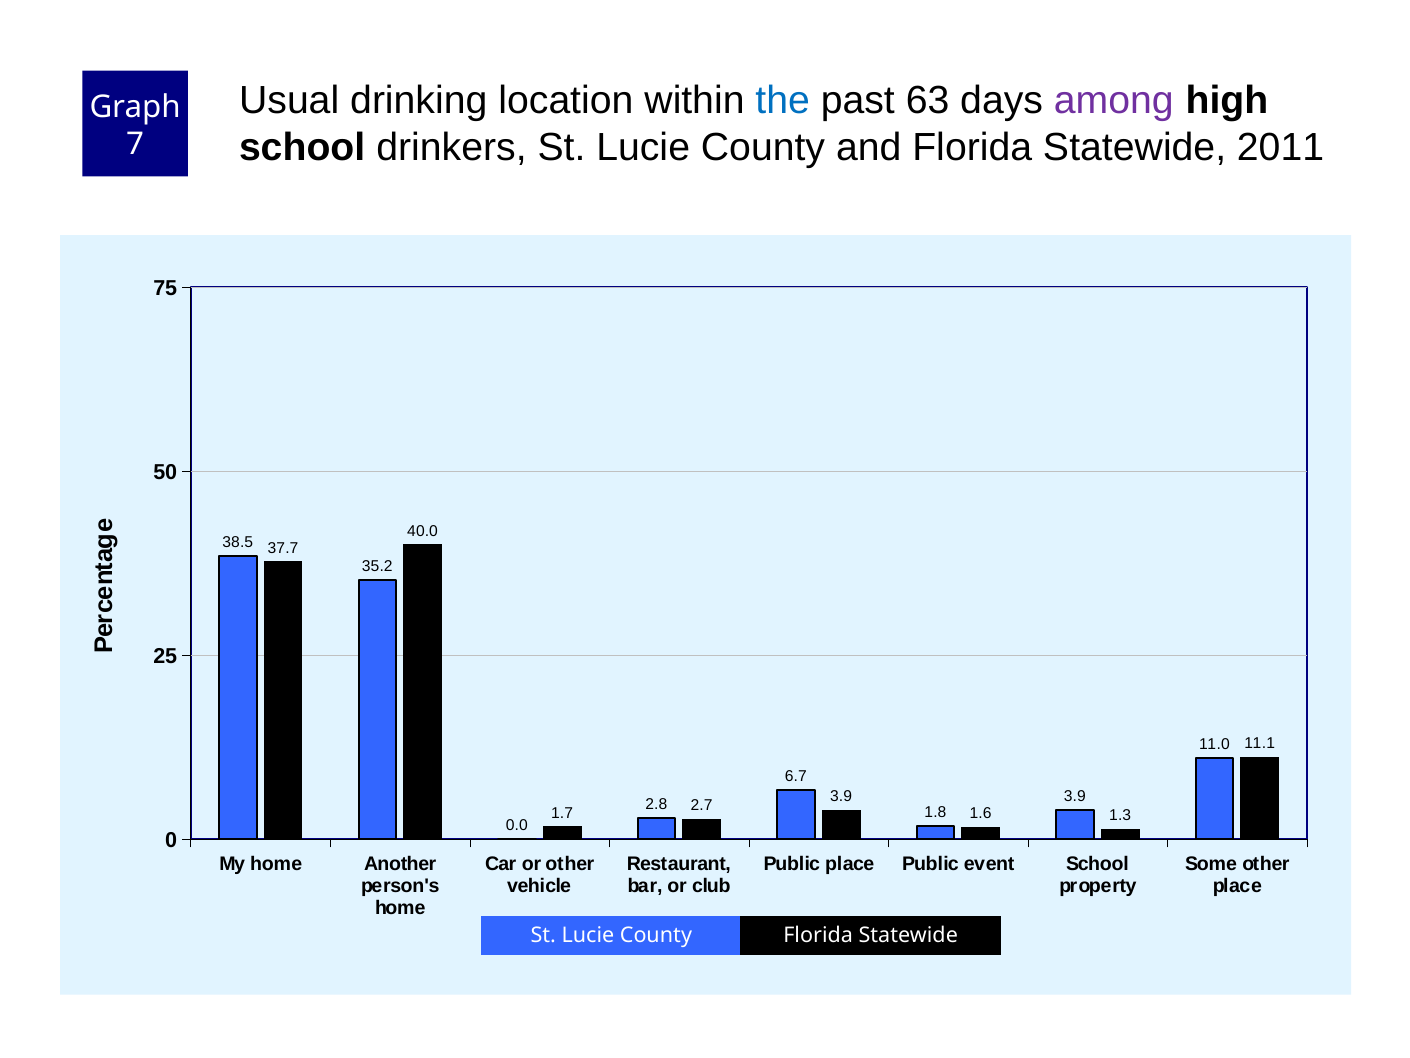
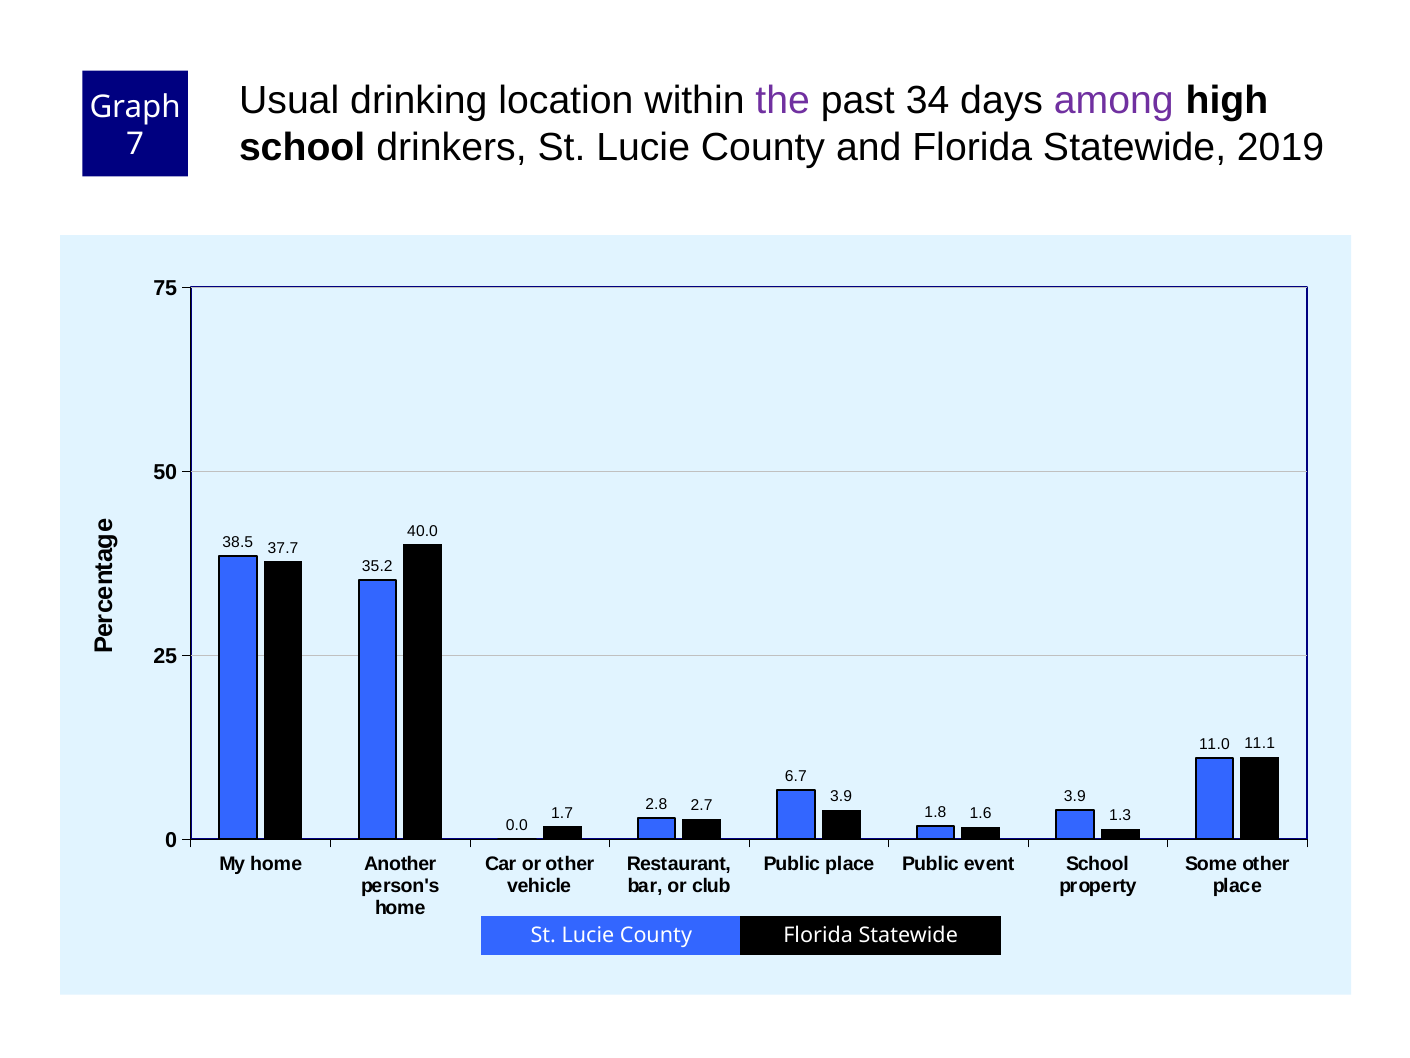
the colour: blue -> purple
63: 63 -> 34
2011: 2011 -> 2019
